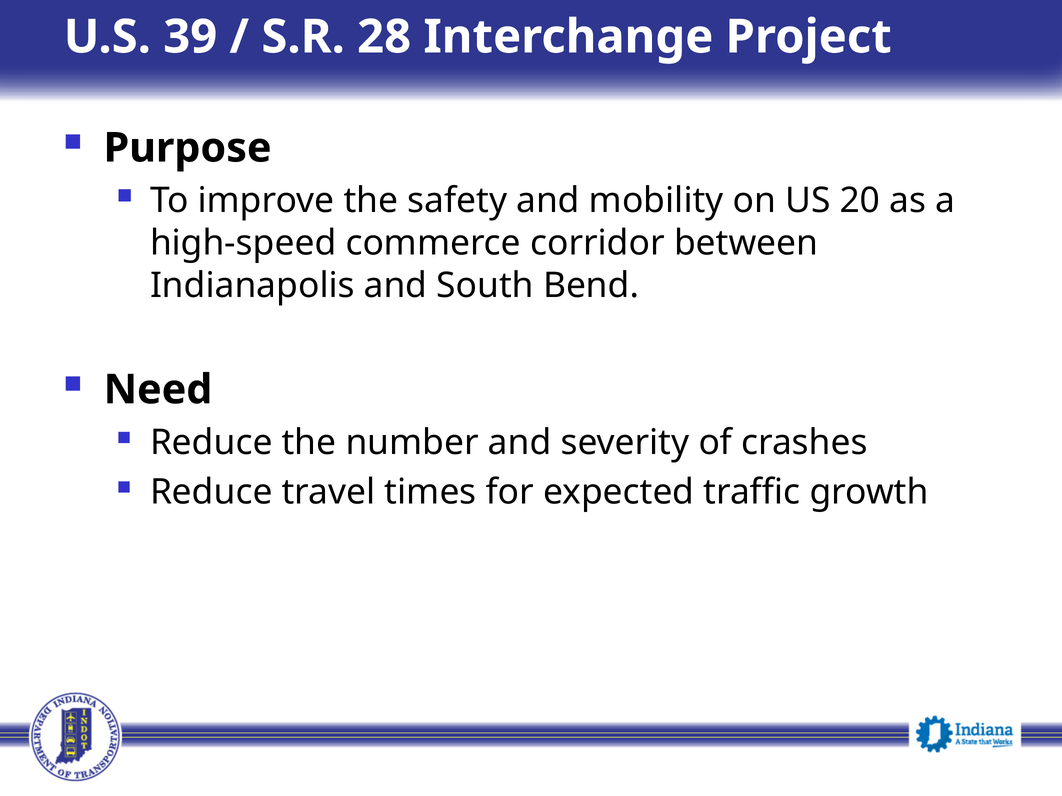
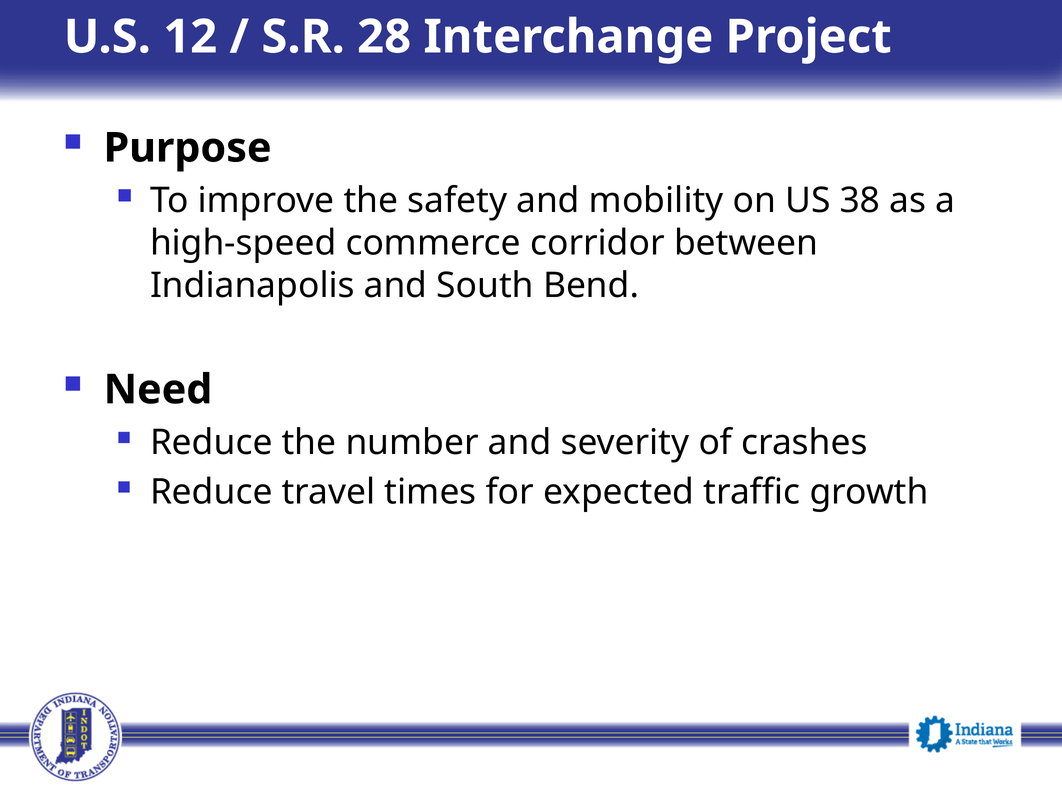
39: 39 -> 12
20: 20 -> 38
